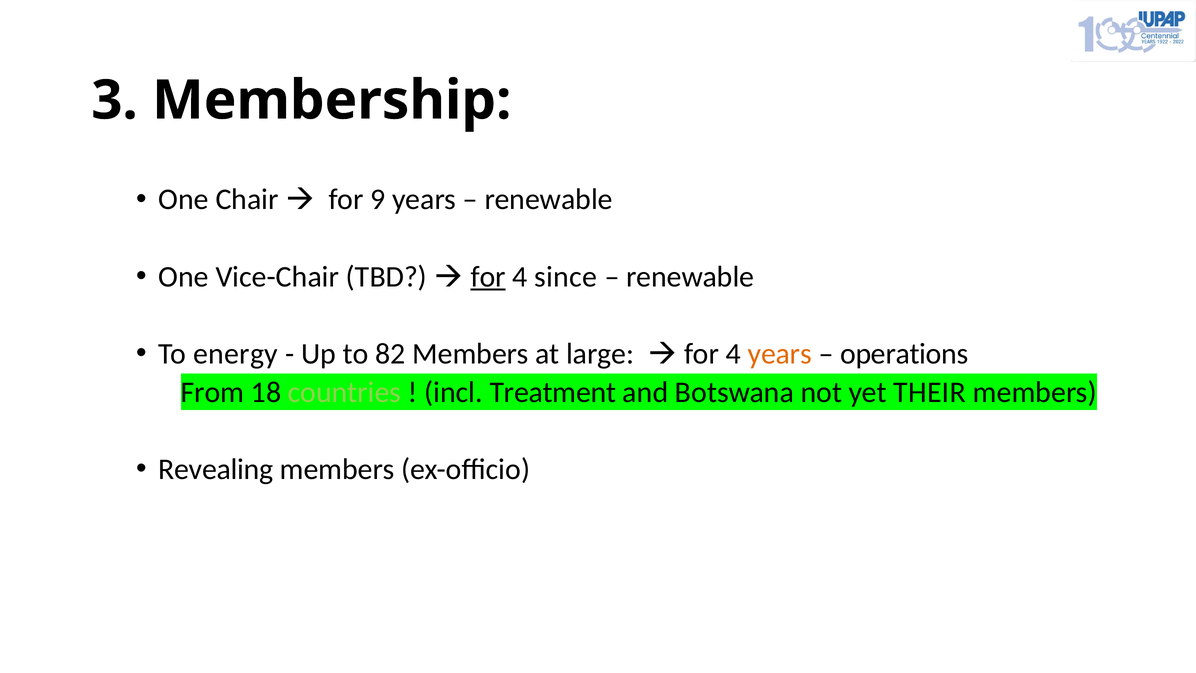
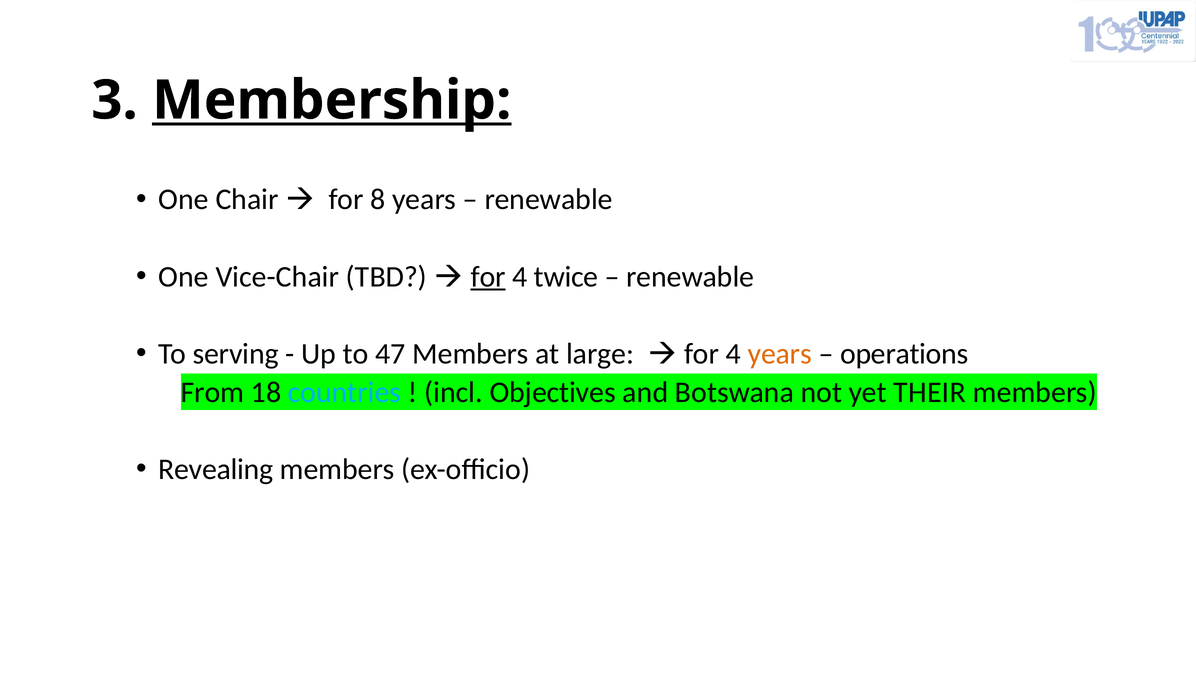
Membership underline: none -> present
9: 9 -> 8
since: since -> twice
energy: energy -> serving
82: 82 -> 47
countries colour: light green -> light blue
Treatment: Treatment -> Objectives
